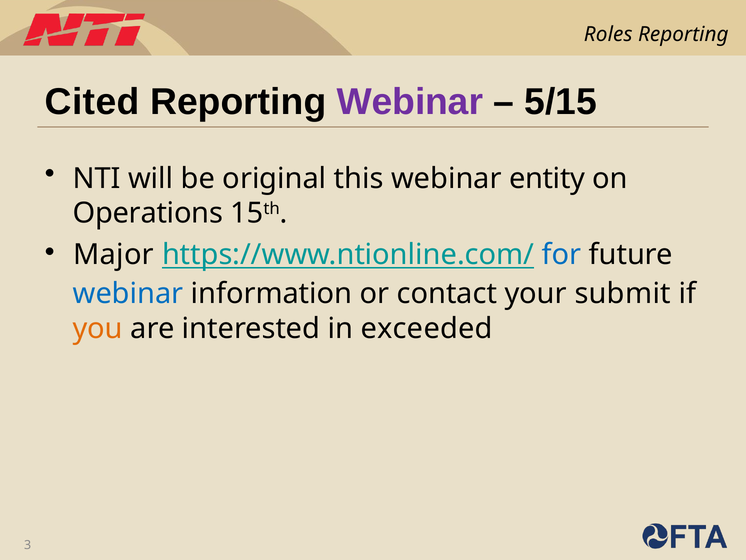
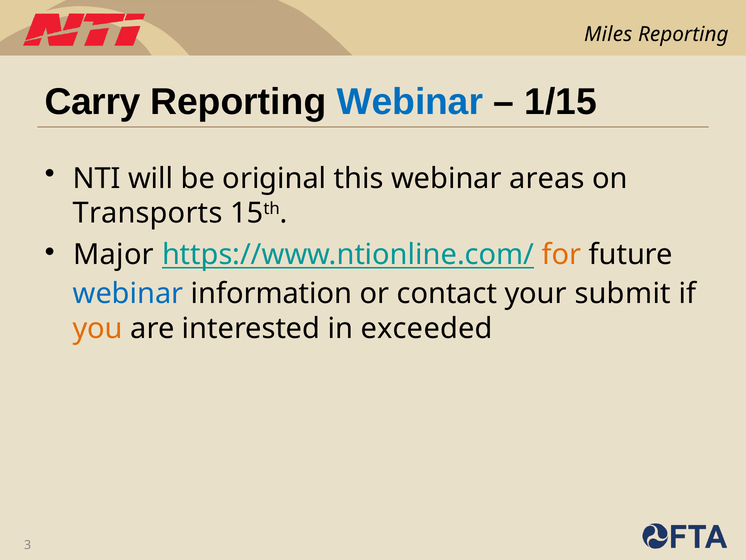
Roles: Roles -> Miles
Cited: Cited -> Carry
Webinar at (410, 102) colour: purple -> blue
5/15: 5/15 -> 1/15
entity: entity -> areas
Operations: Operations -> Transports
for colour: blue -> orange
